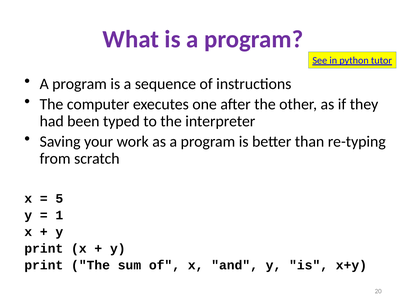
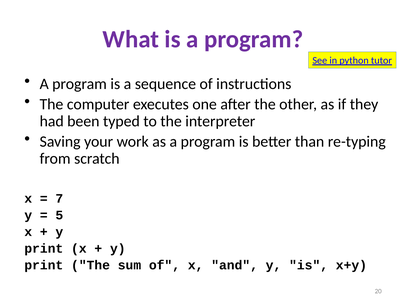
5: 5 -> 7
1: 1 -> 5
